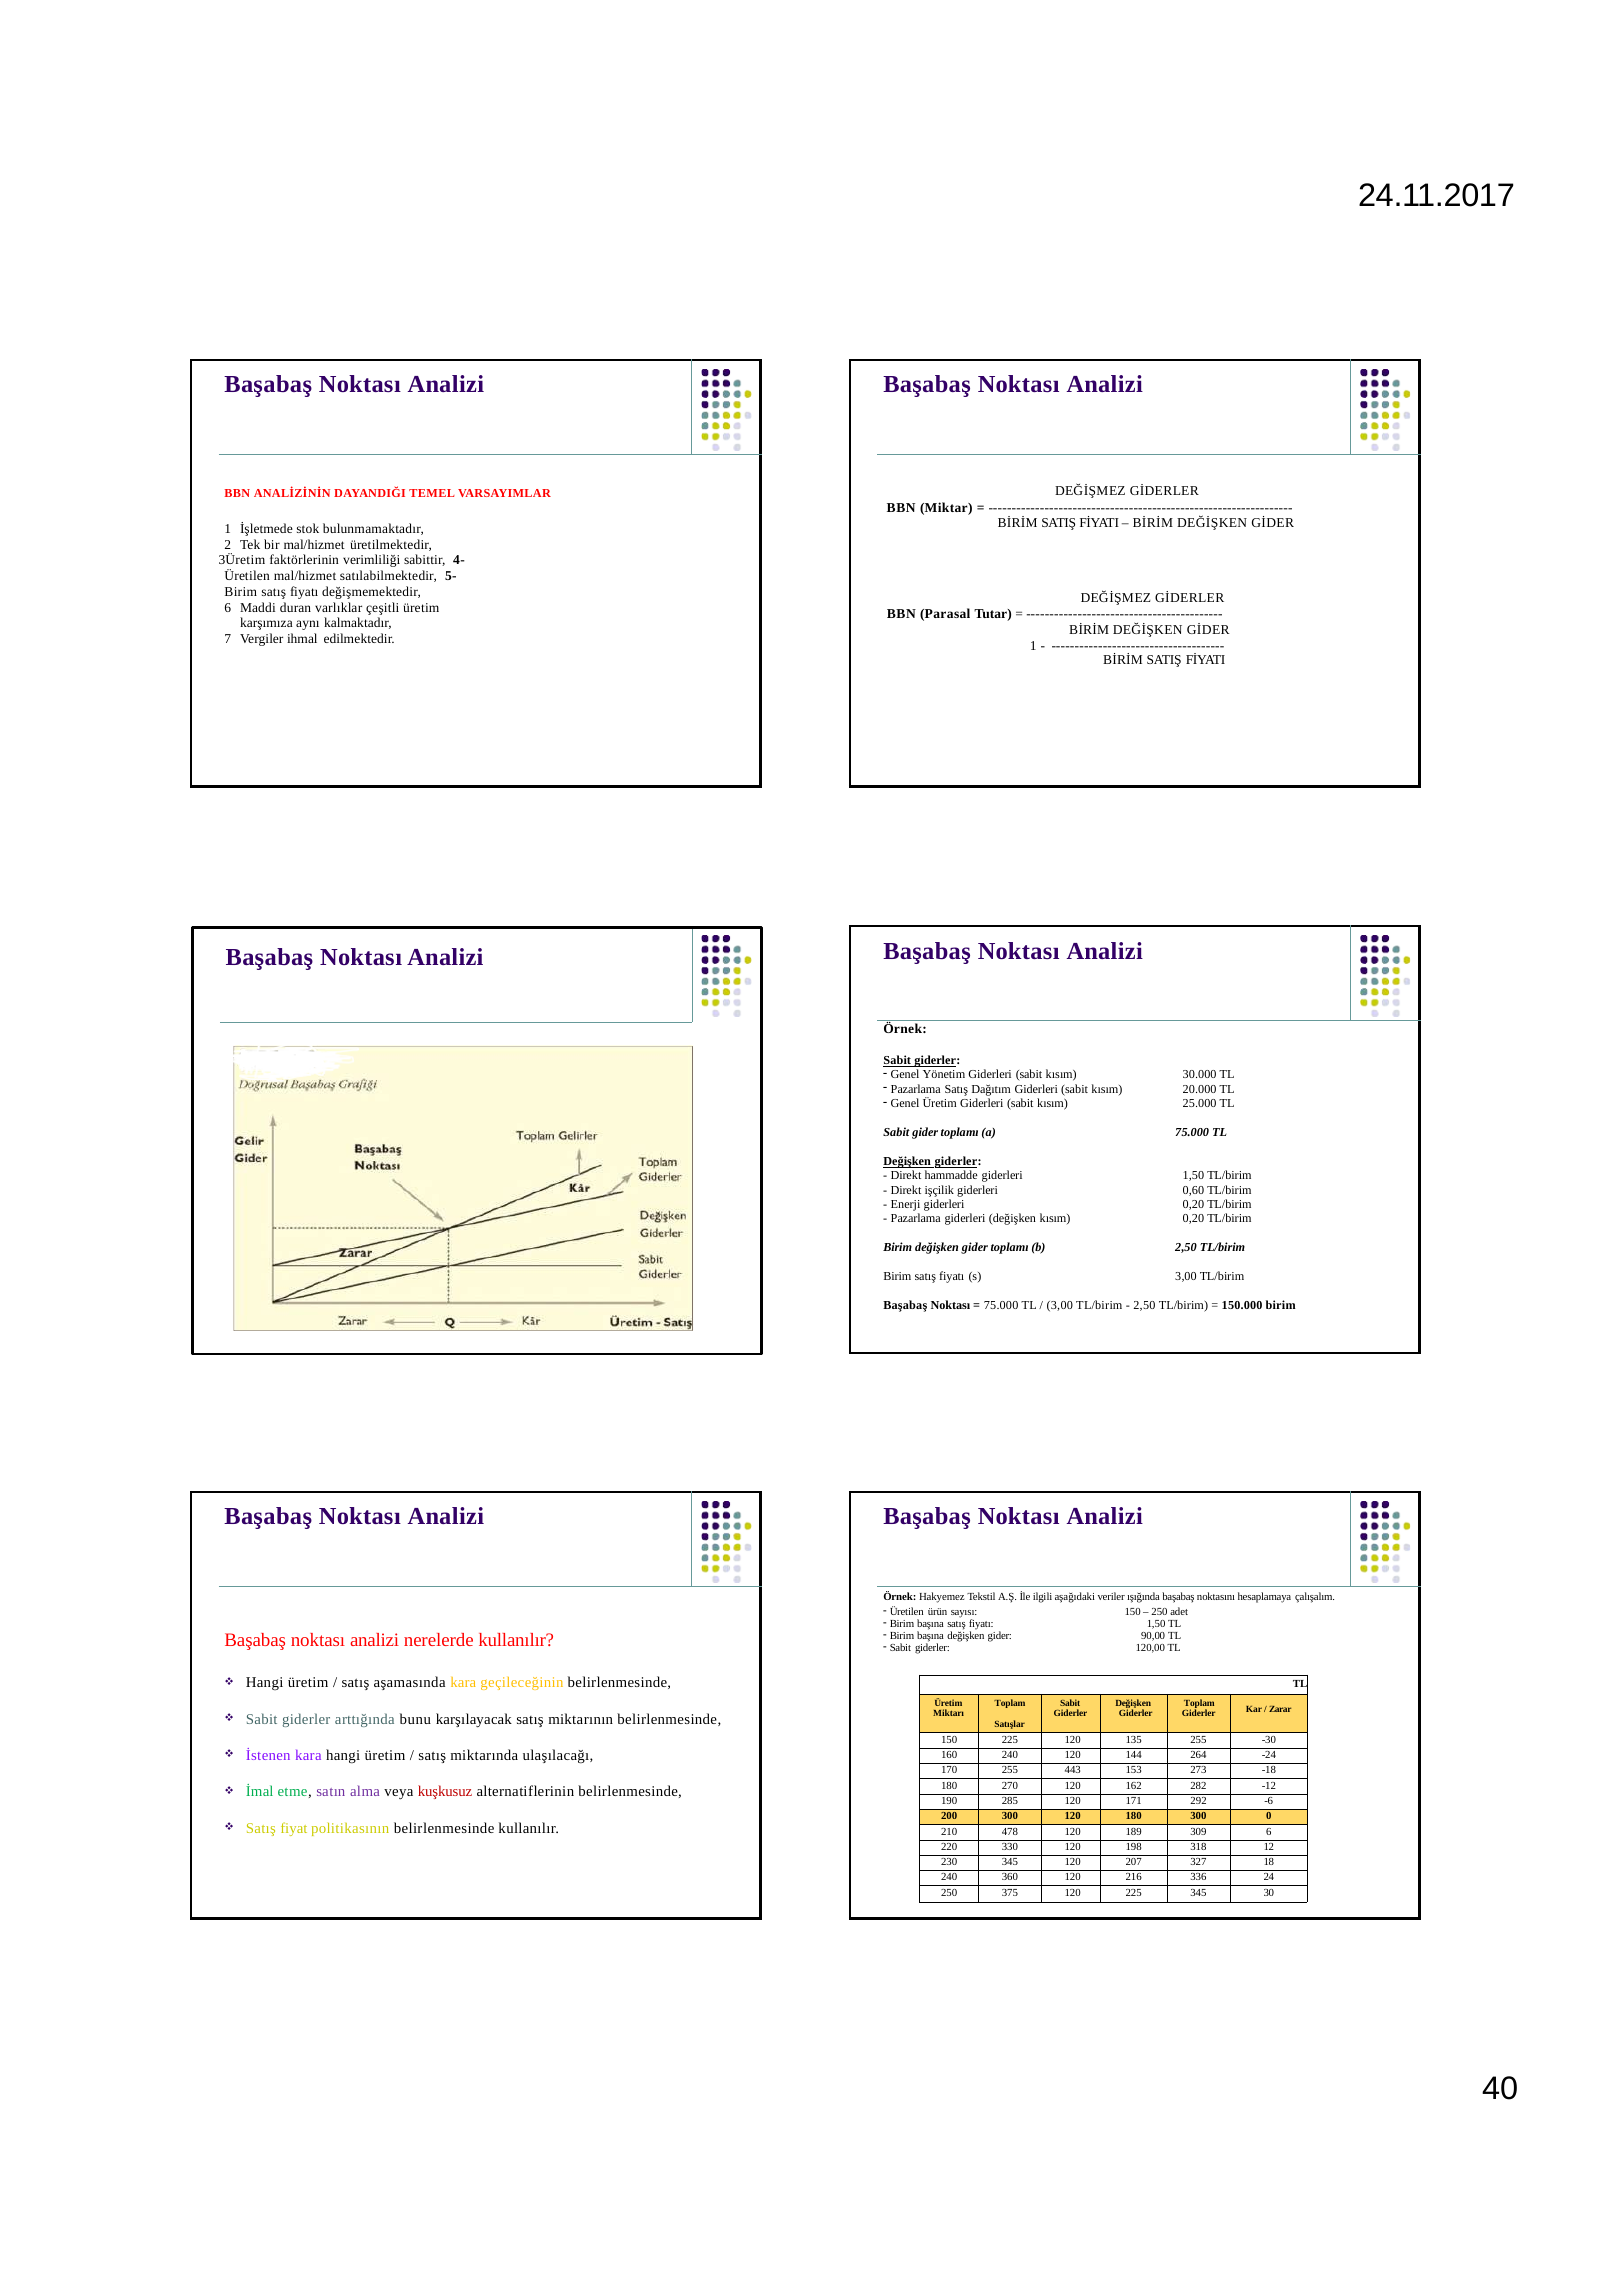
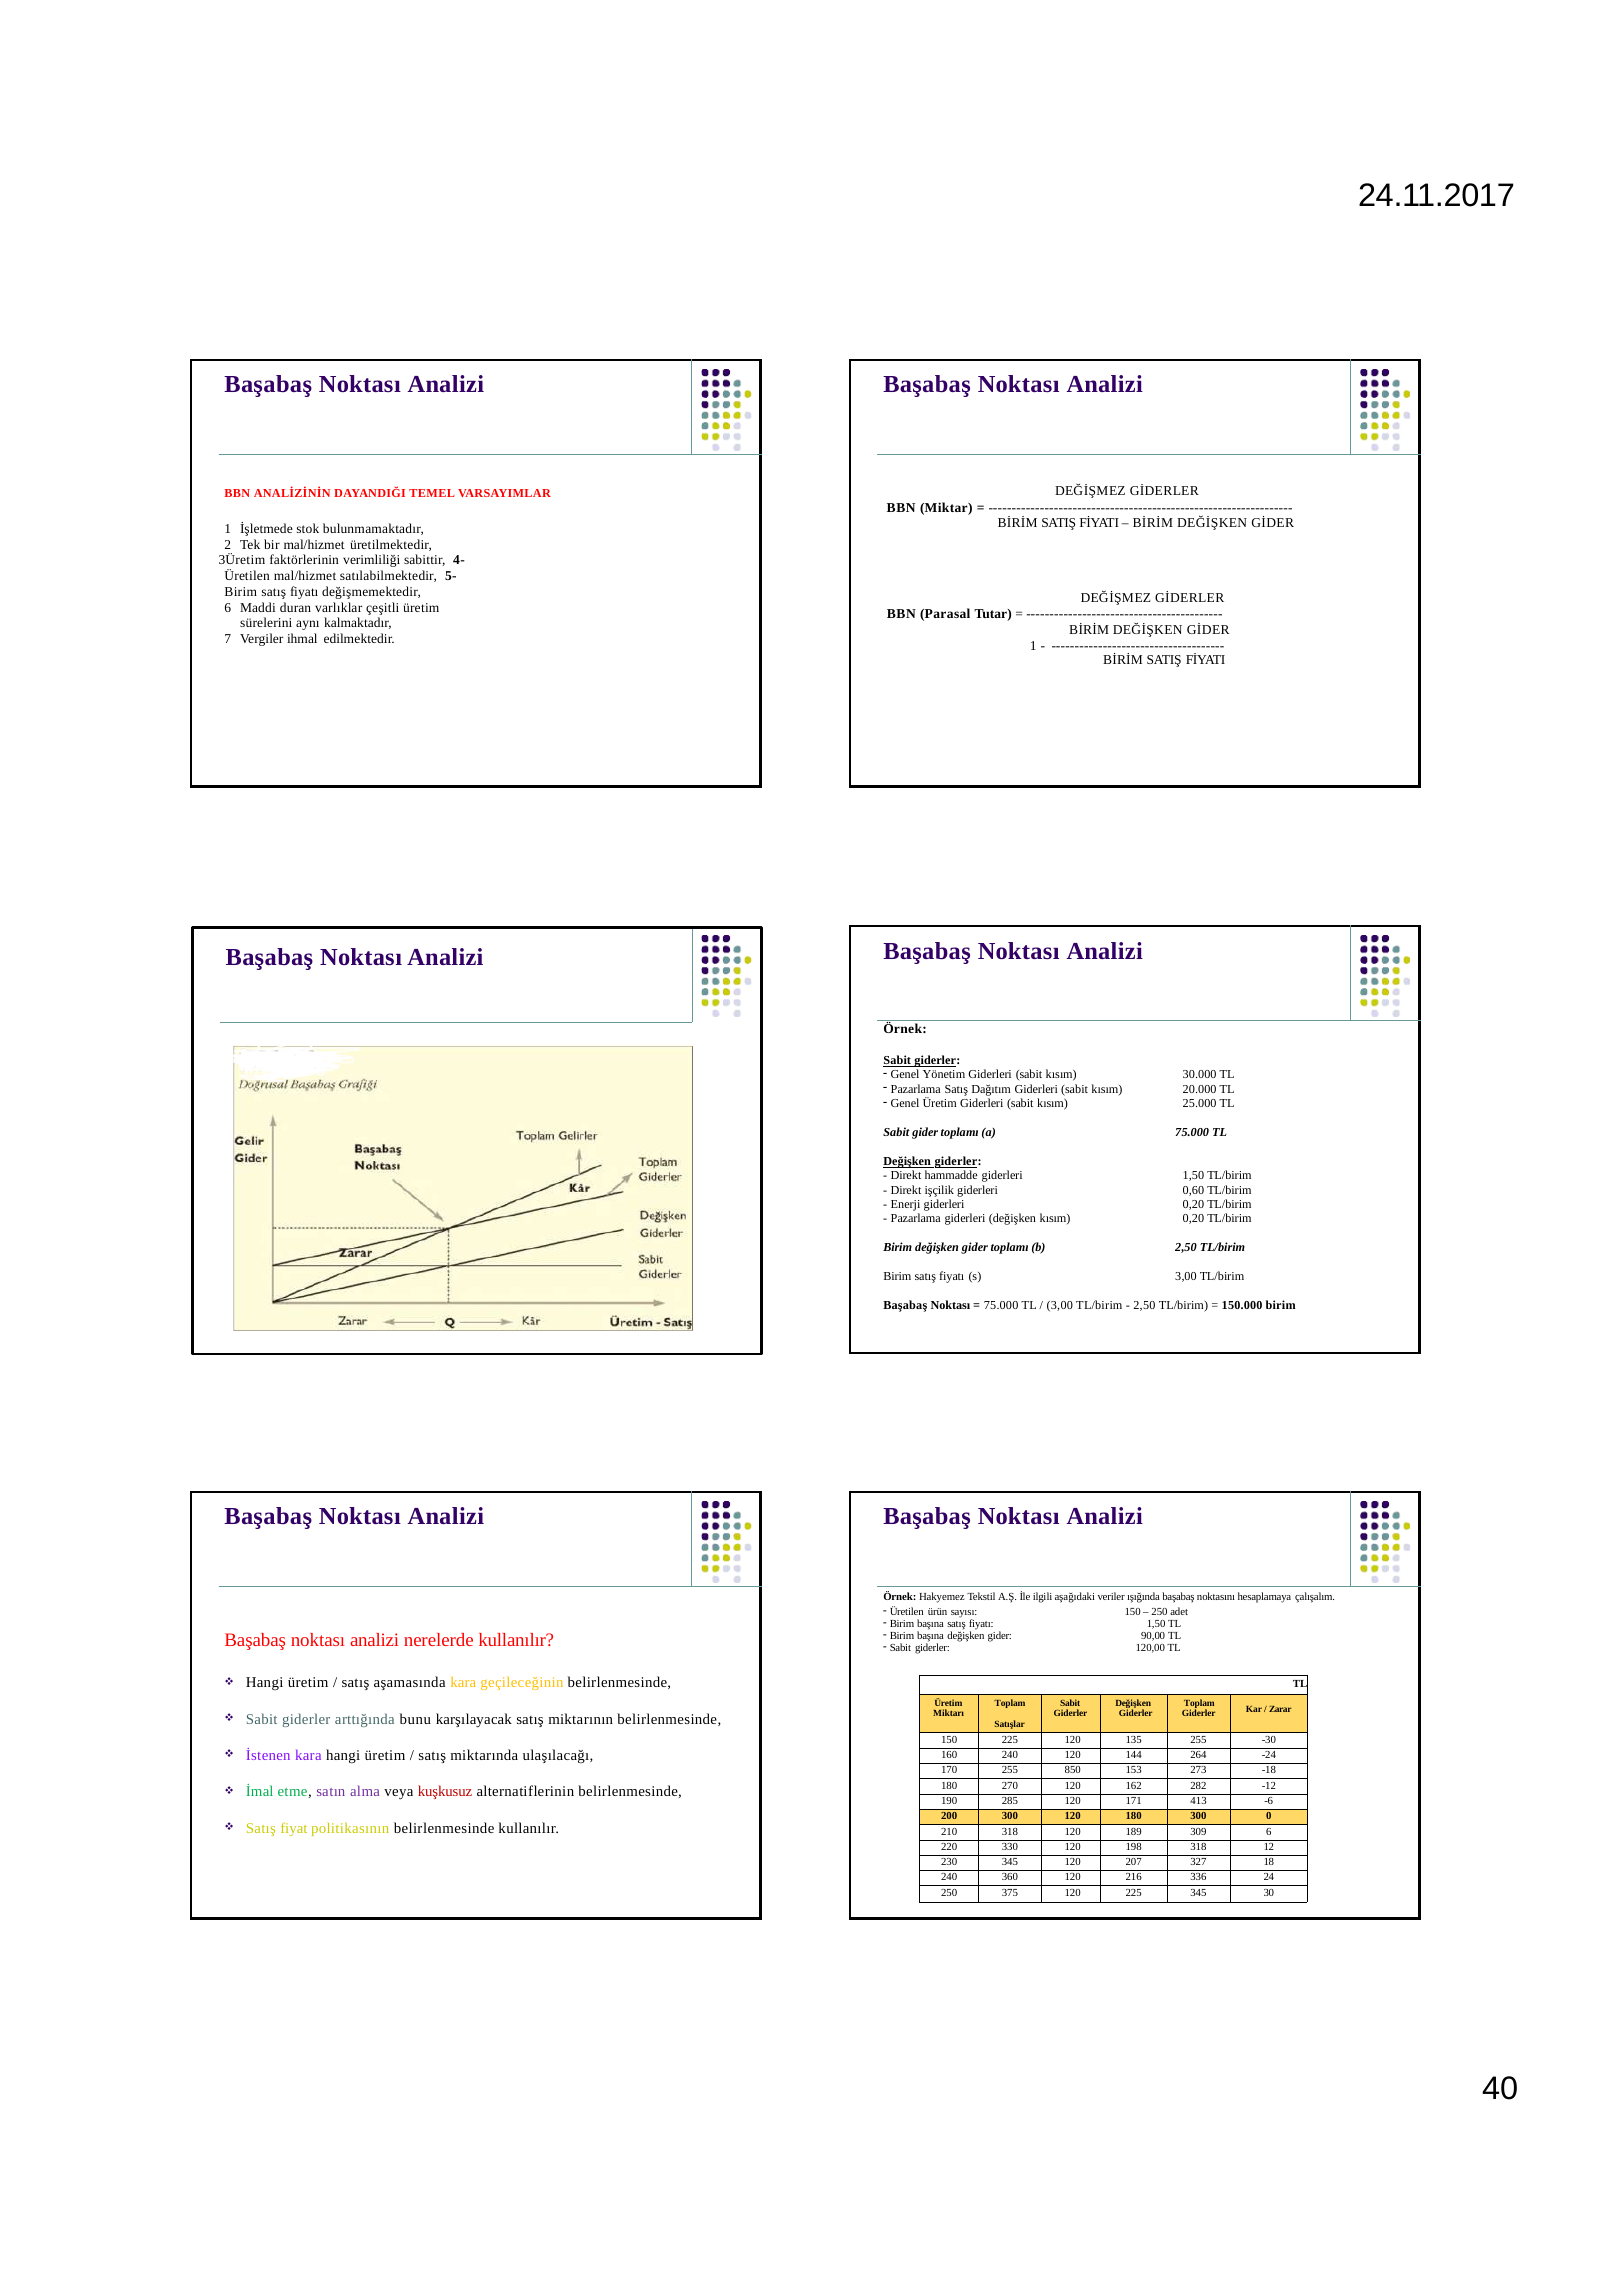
karşımıza: karşımıza -> sürelerini
443: 443 -> 850
292: 292 -> 413
210 478: 478 -> 318
